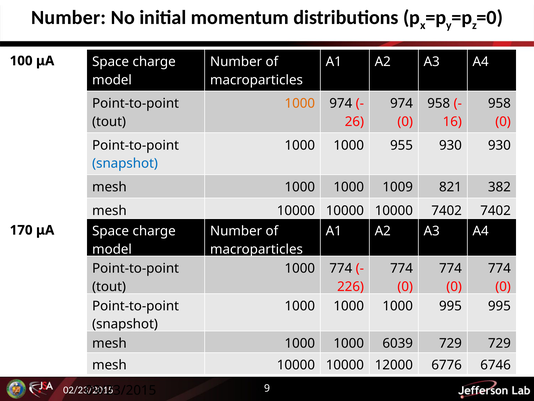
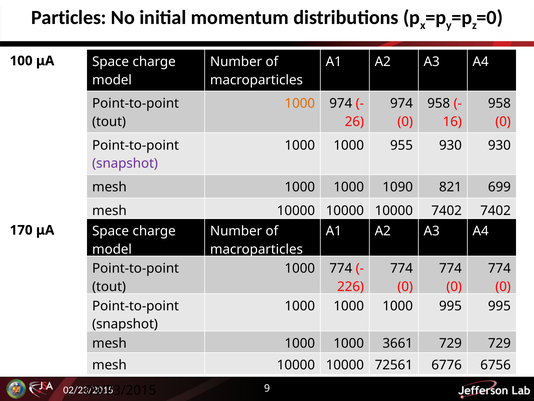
Number at (69, 18): Number -> Particles
snapshot at (125, 163) colour: blue -> purple
1009: 1009 -> 1090
382: 382 -> 699
6039: 6039 -> 3661
12000: 12000 -> 72561
6746: 6746 -> 6756
